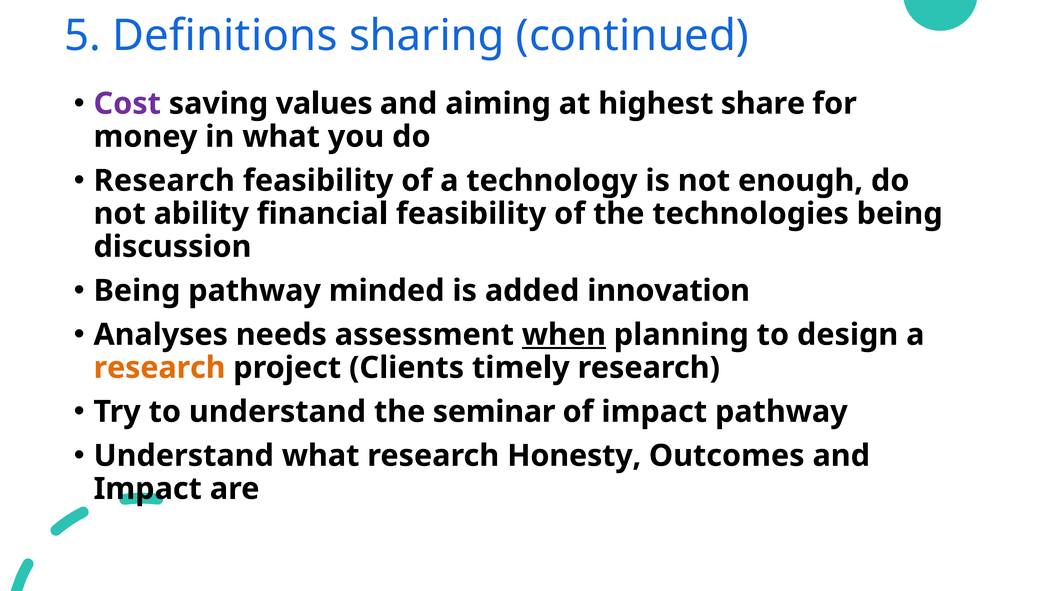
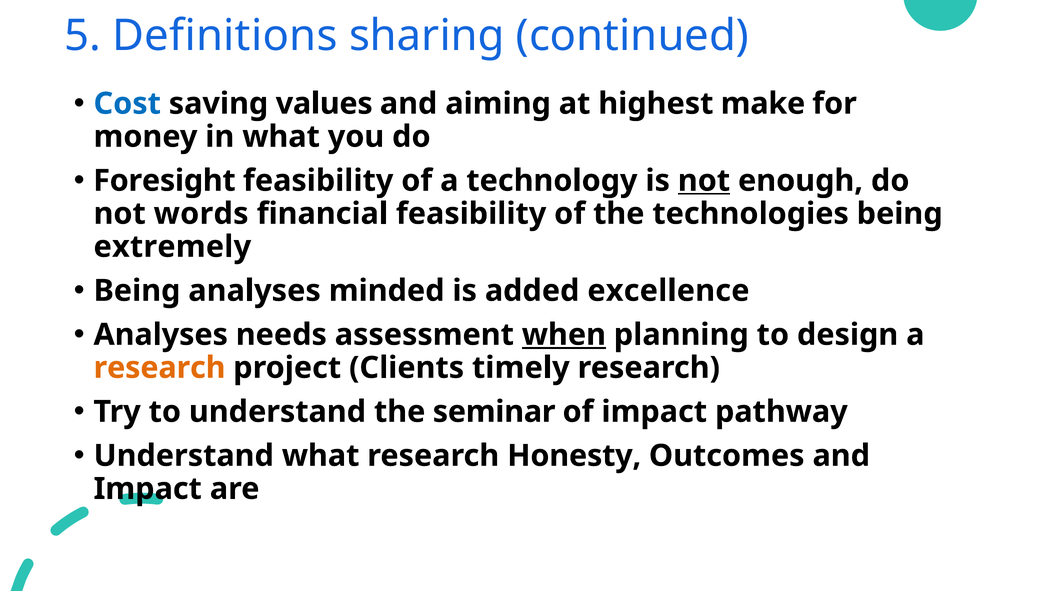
Cost colour: purple -> blue
share: share -> make
Research at (164, 181): Research -> Foresight
not at (704, 181) underline: none -> present
ability: ability -> words
discussion: discussion -> extremely
Being pathway: pathway -> analyses
innovation: innovation -> excellence
